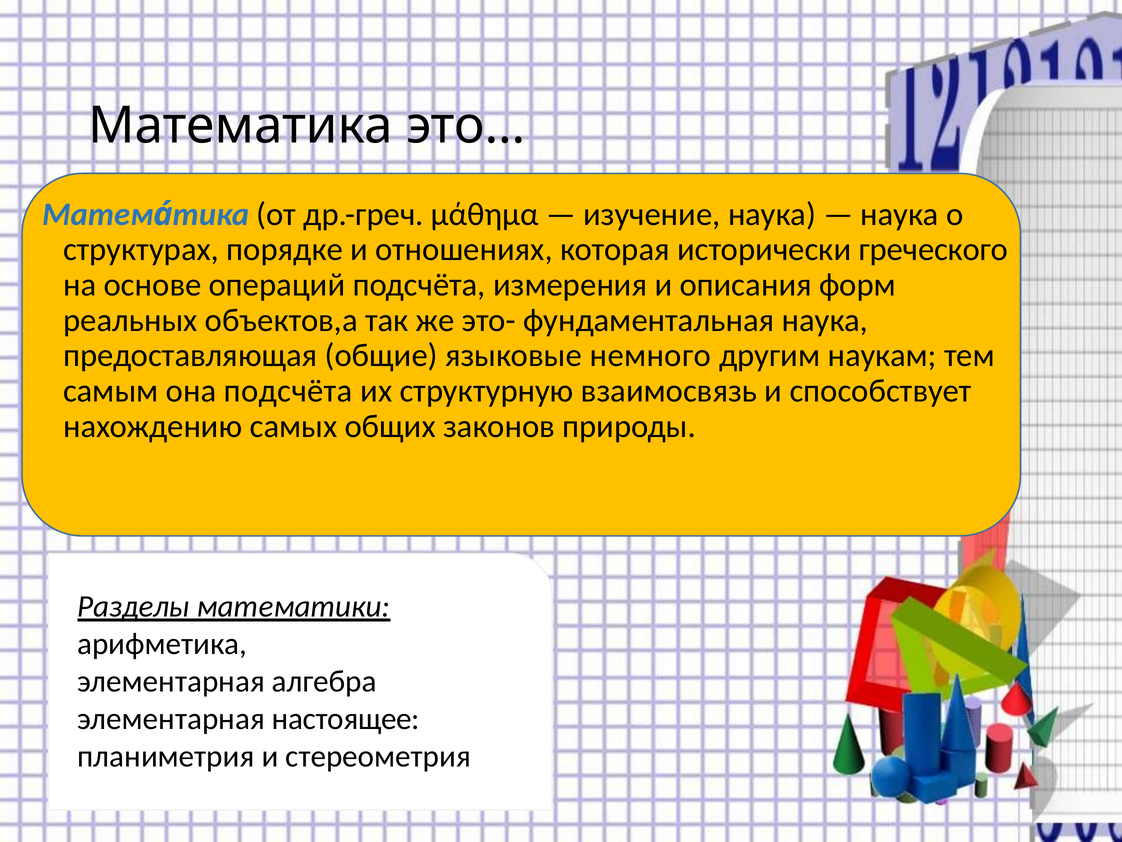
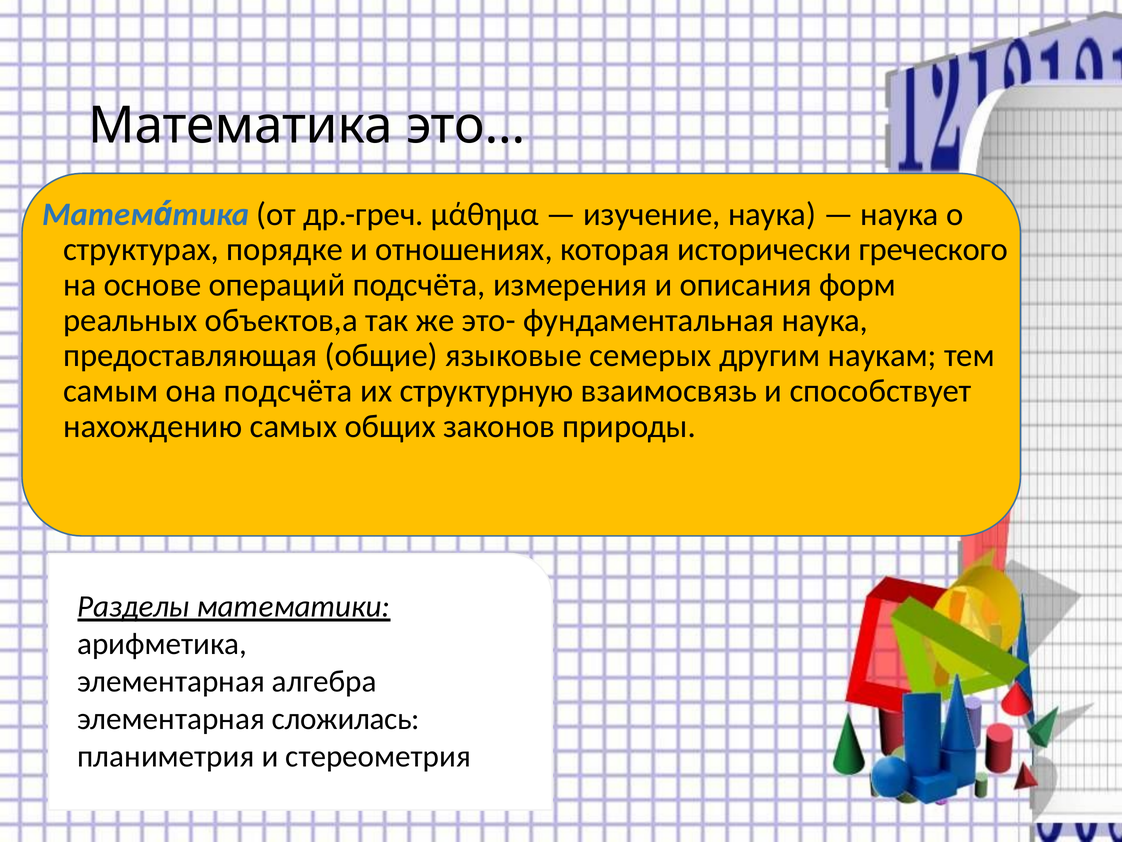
немного: немного -> семерых
настоящее: настоящее -> сложилась
